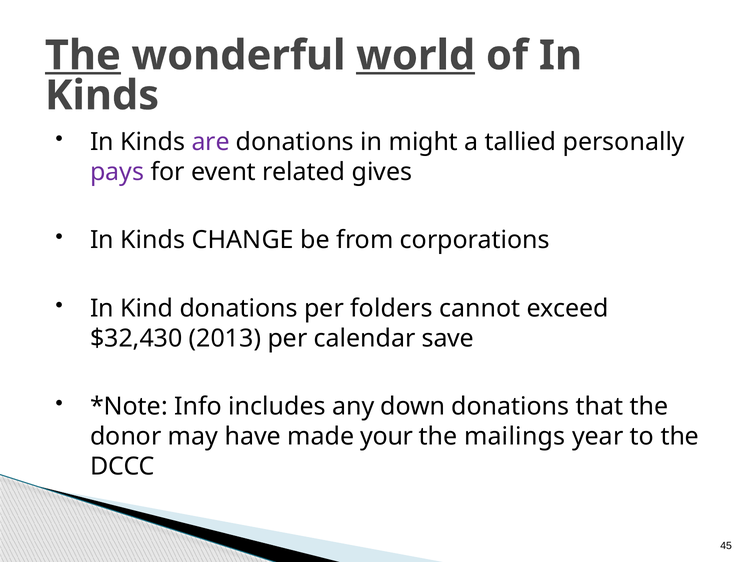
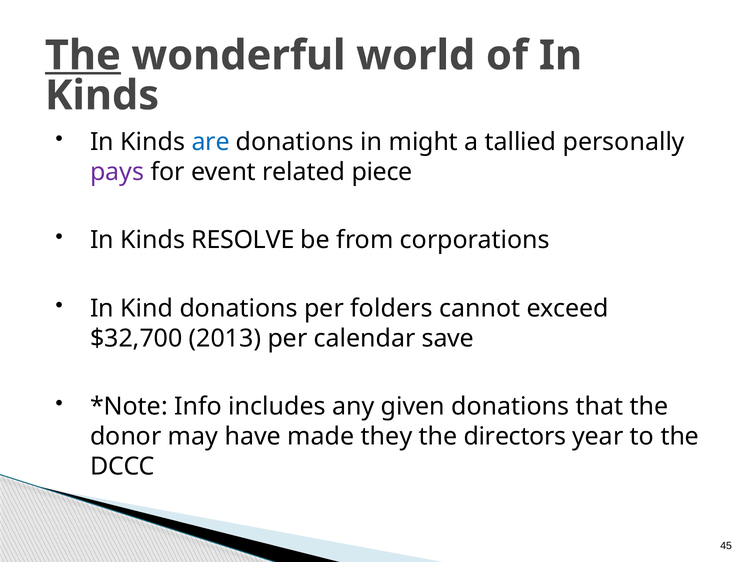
world underline: present -> none
are colour: purple -> blue
gives: gives -> piece
CHANGE: CHANGE -> RESOLVE
$32,430: $32,430 -> $32,700
down: down -> given
your: your -> they
mailings: mailings -> directors
